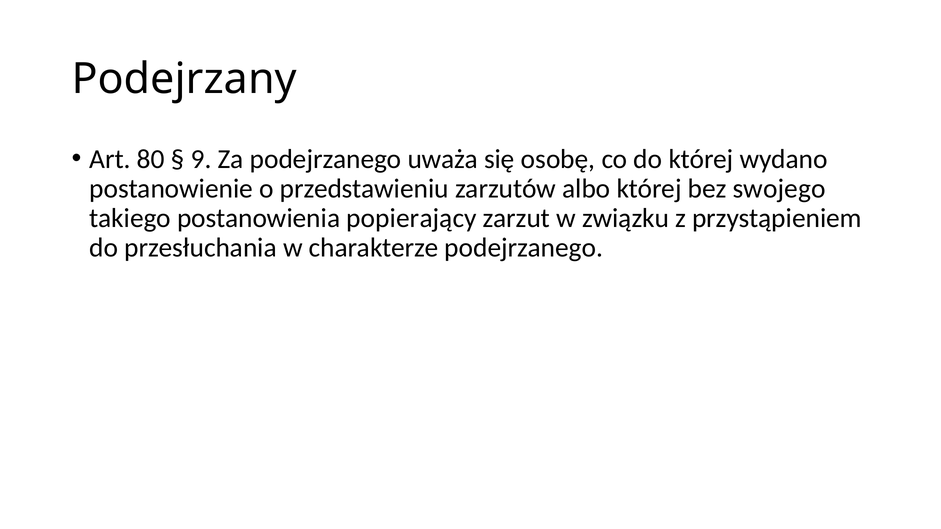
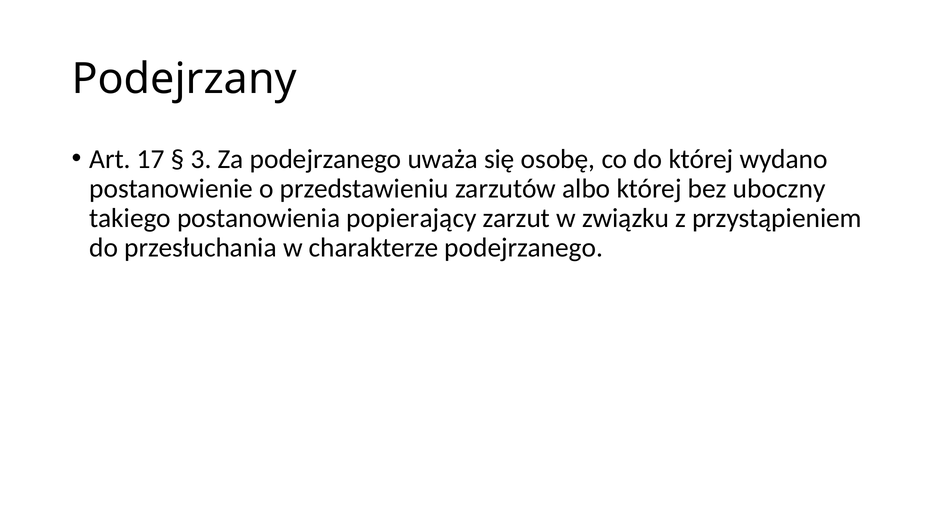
80: 80 -> 17
9: 9 -> 3
swojego: swojego -> uboczny
